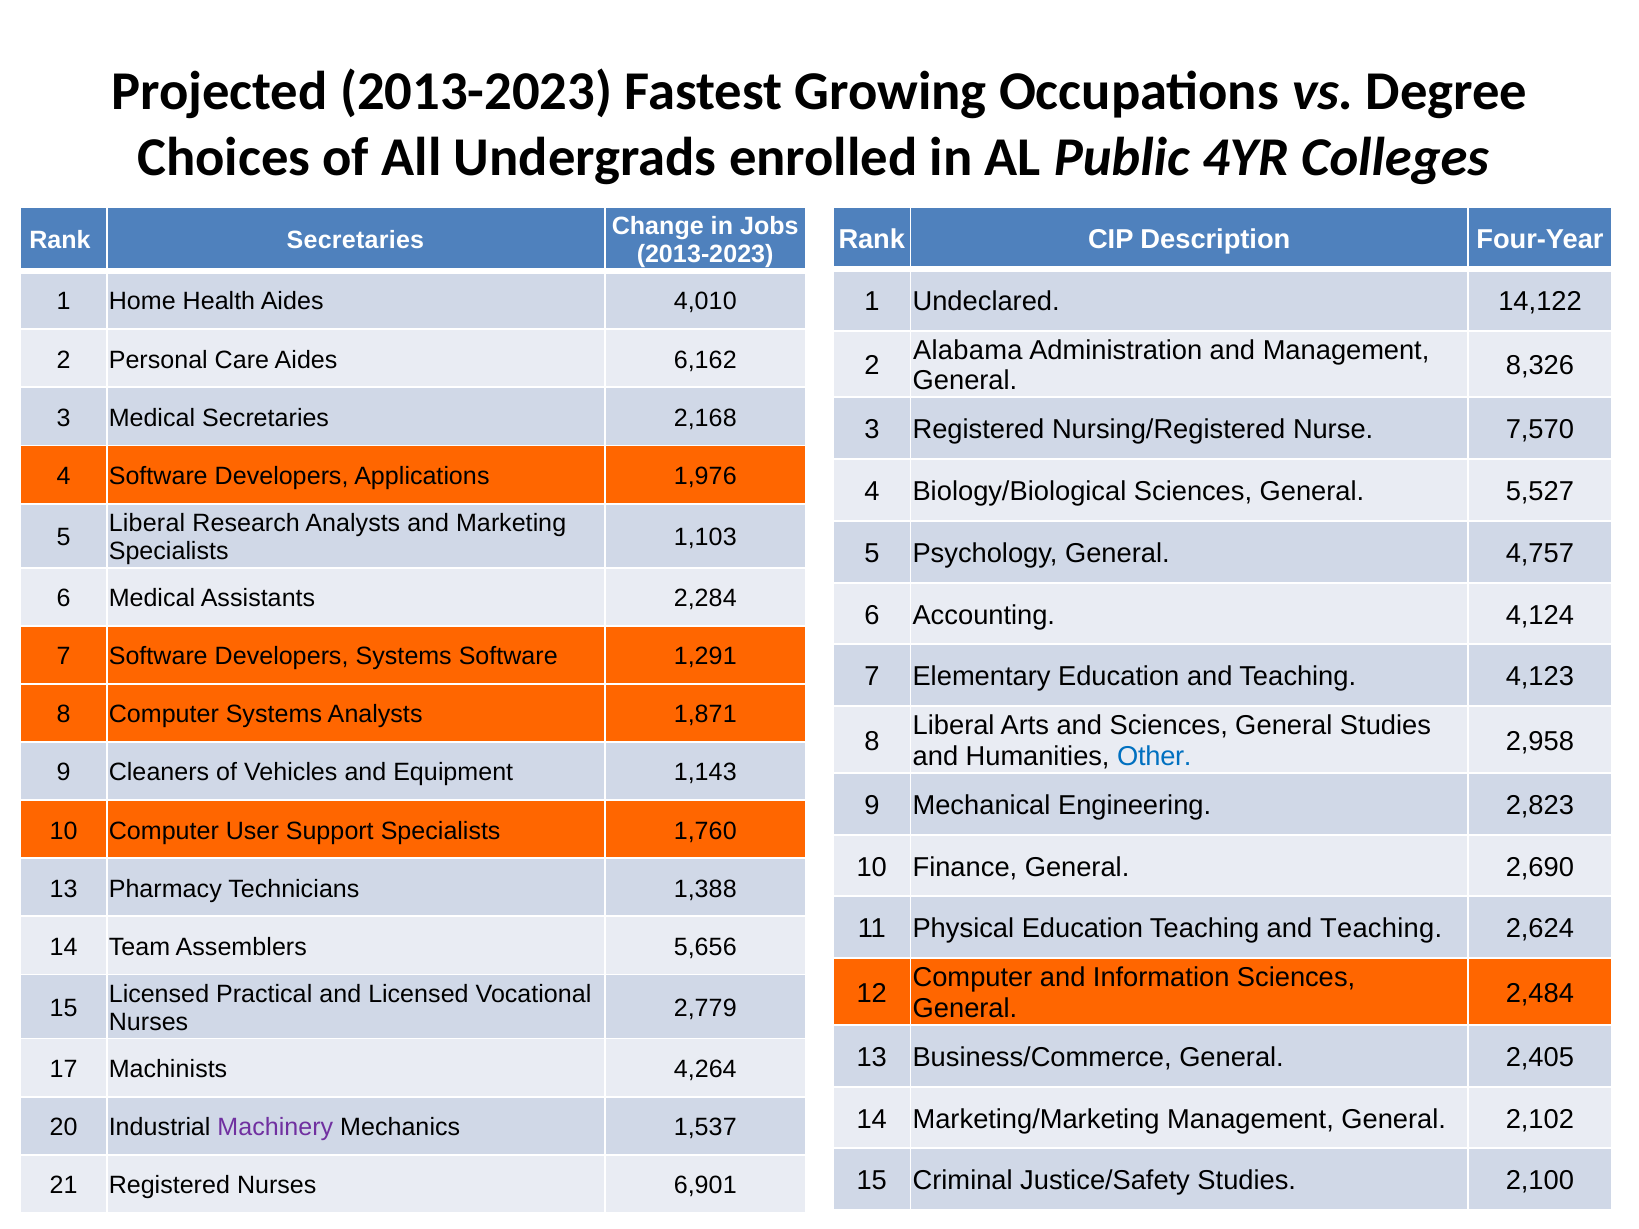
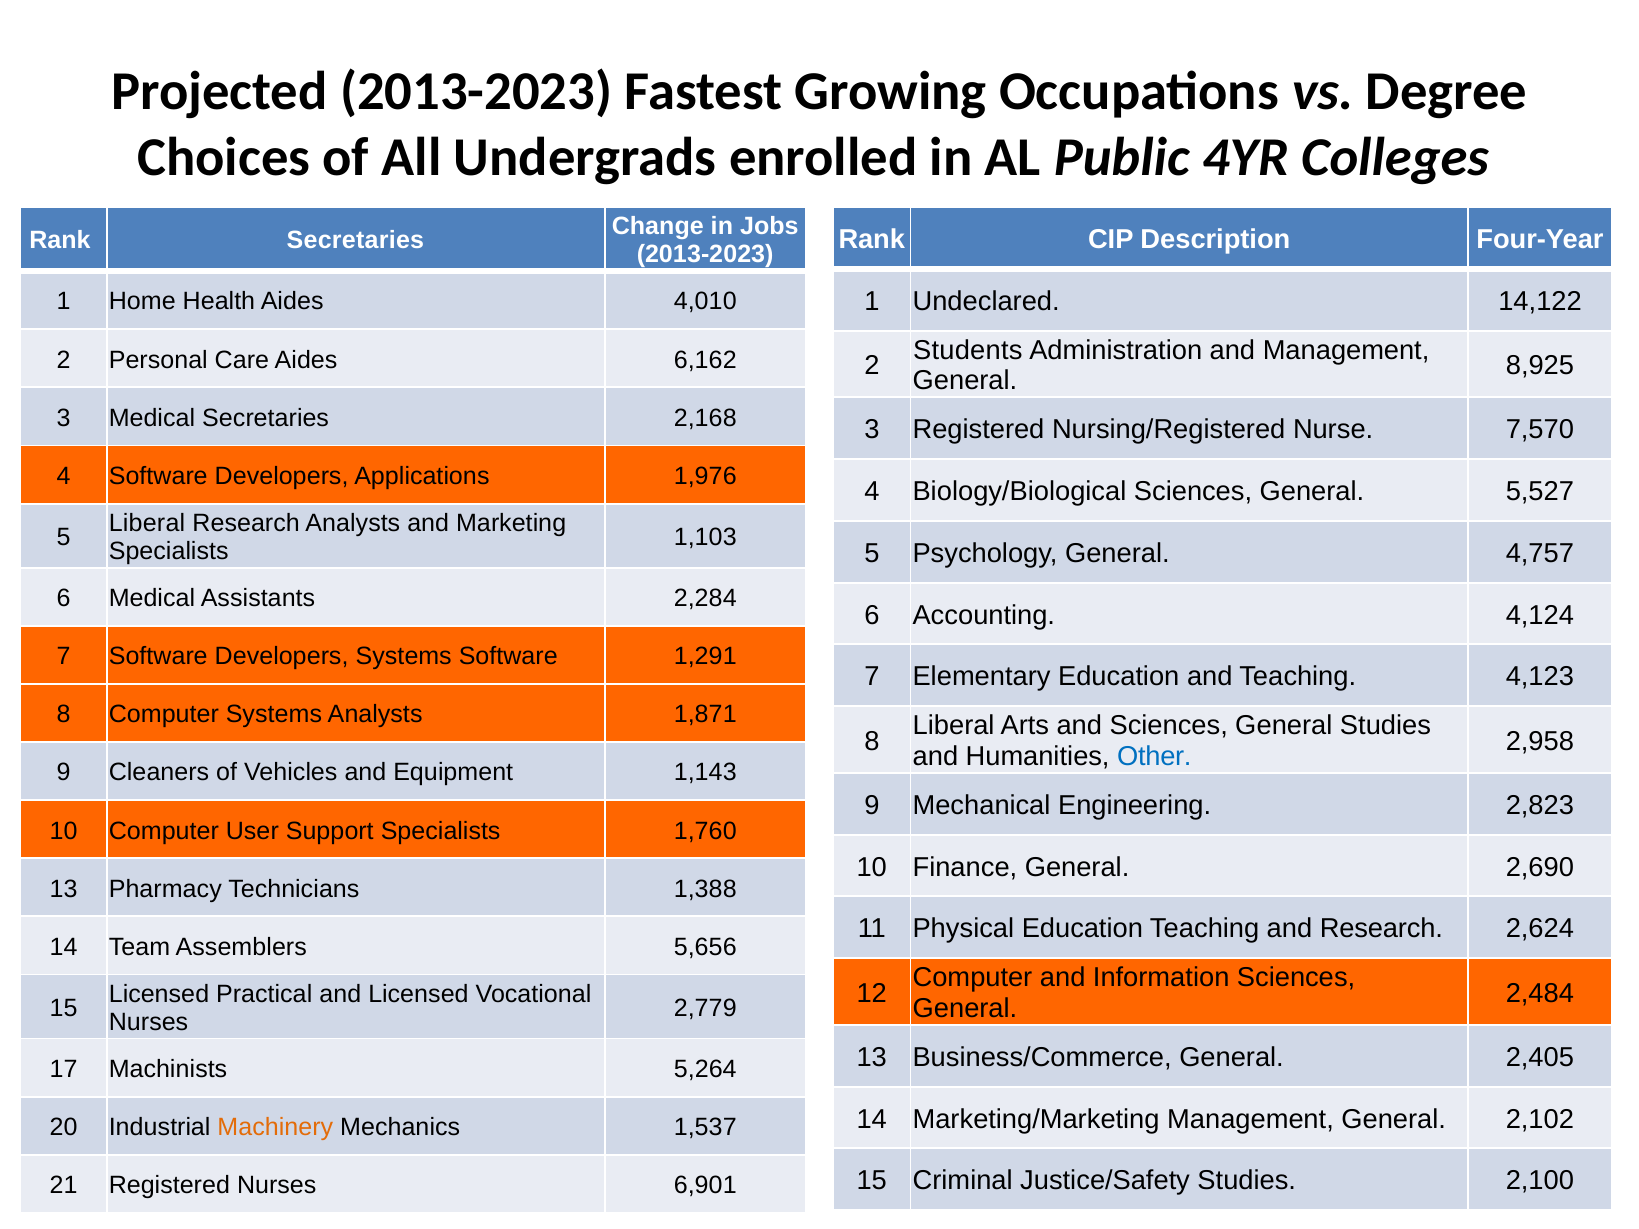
Alabama: Alabama -> Students
8,326: 8,326 -> 8,925
Teaching and Teaching: Teaching -> Research
4,264: 4,264 -> 5,264
Machinery colour: purple -> orange
